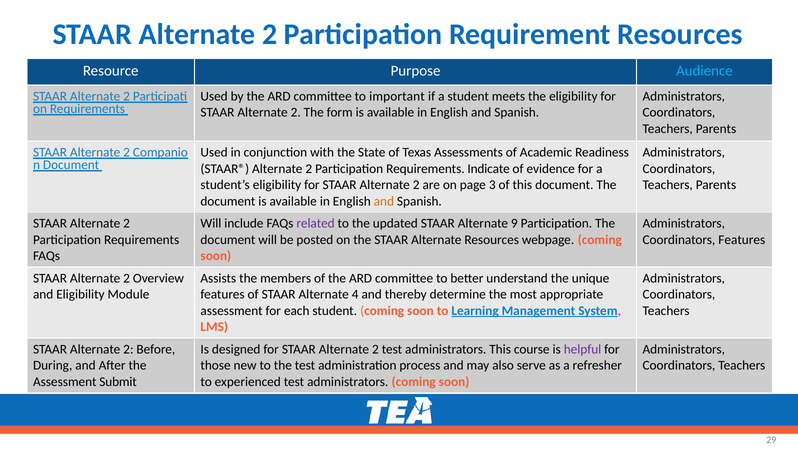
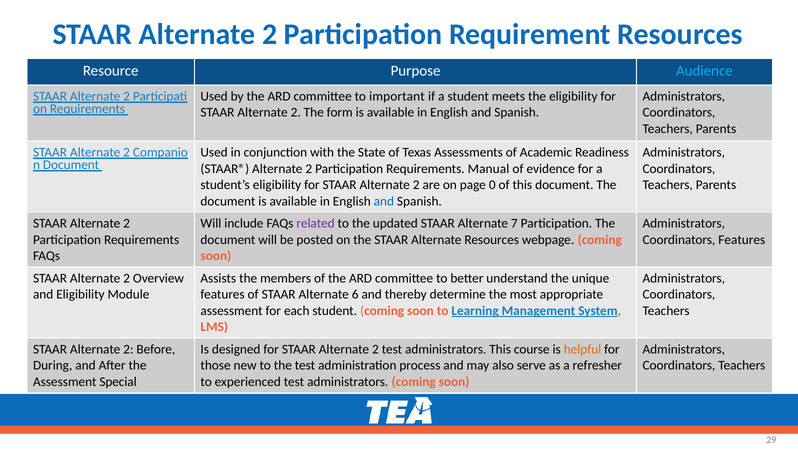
Indicate: Indicate -> Manual
3: 3 -> 0
and at (384, 201) colour: orange -> blue
9: 9 -> 7
4: 4 -> 6
helpful colour: purple -> orange
Submit: Submit -> Special
